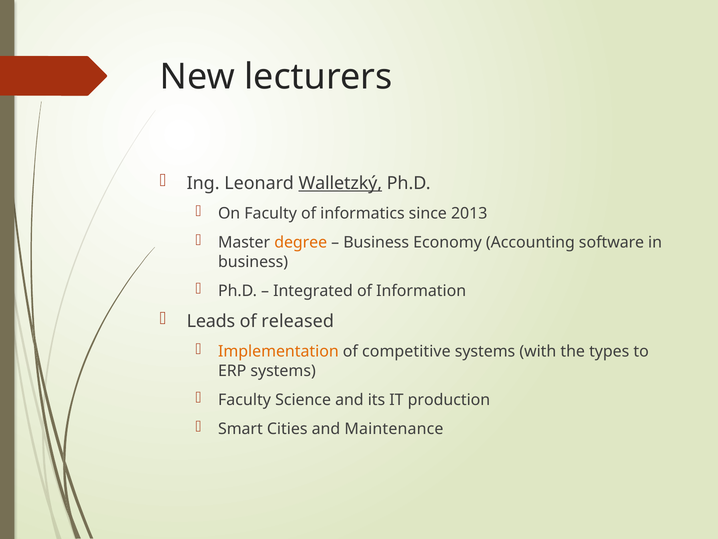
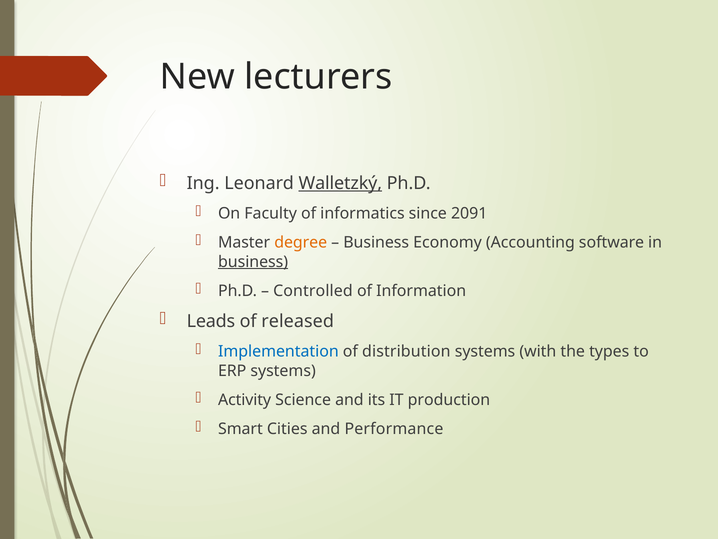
2013: 2013 -> 2091
business at (253, 262) underline: none -> present
Integrated: Integrated -> Controlled
Implementation colour: orange -> blue
competitive: competitive -> distribution
Faculty at (245, 400): Faculty -> Activity
Maintenance: Maintenance -> Performance
